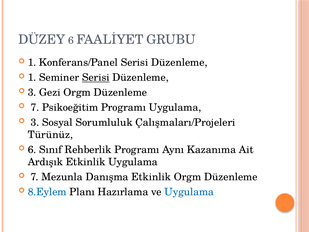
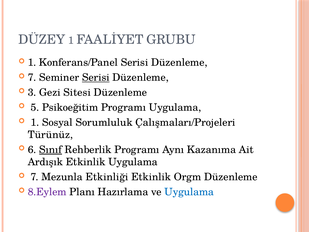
DÜZEY 6: 6 -> 1
1 at (32, 77): 1 -> 7
Gezi Orgm: Orgm -> Sitesi
7 at (35, 107): 7 -> 5
3 at (35, 122): 3 -> 1
Sınıf underline: none -> present
Danışma: Danışma -> Etkinliği
8.Eylem colour: blue -> purple
